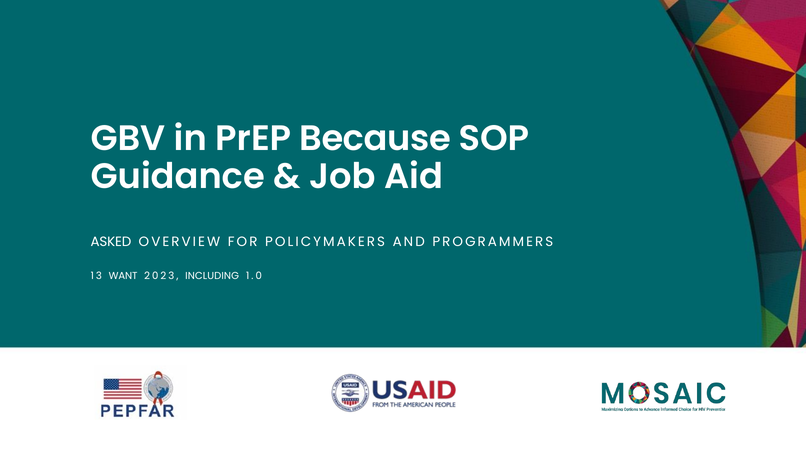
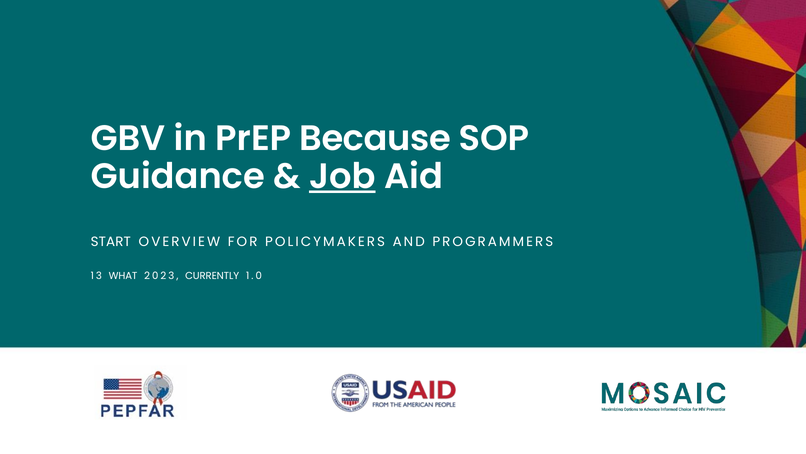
Job underline: none -> present
ASKED: ASKED -> START
WANT: WANT -> WHAT
INCLUDING: INCLUDING -> CURRENTLY
